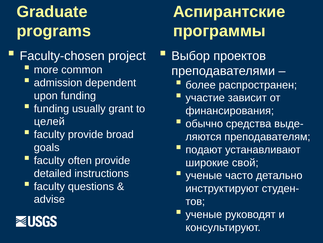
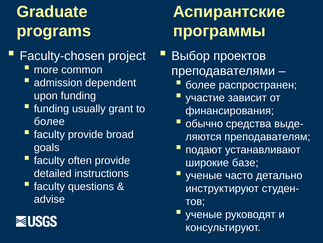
целей at (49, 121): целей -> более
свой: свой -> базе
